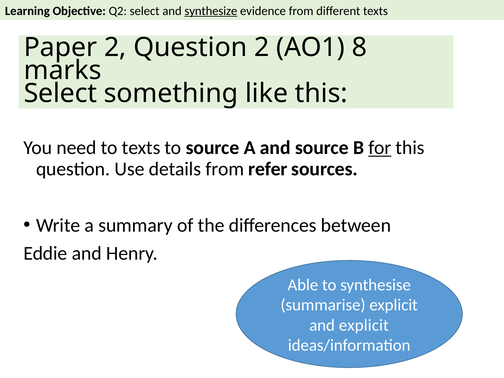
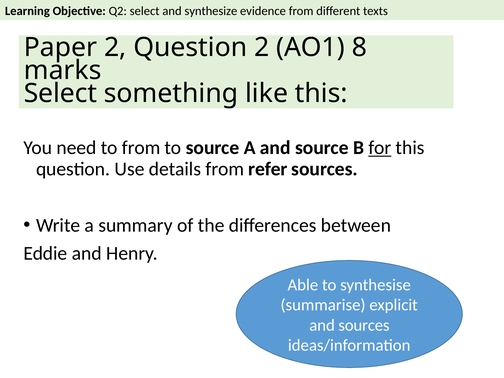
synthesize underline: present -> none
to texts: texts -> from
and explicit: explicit -> sources
